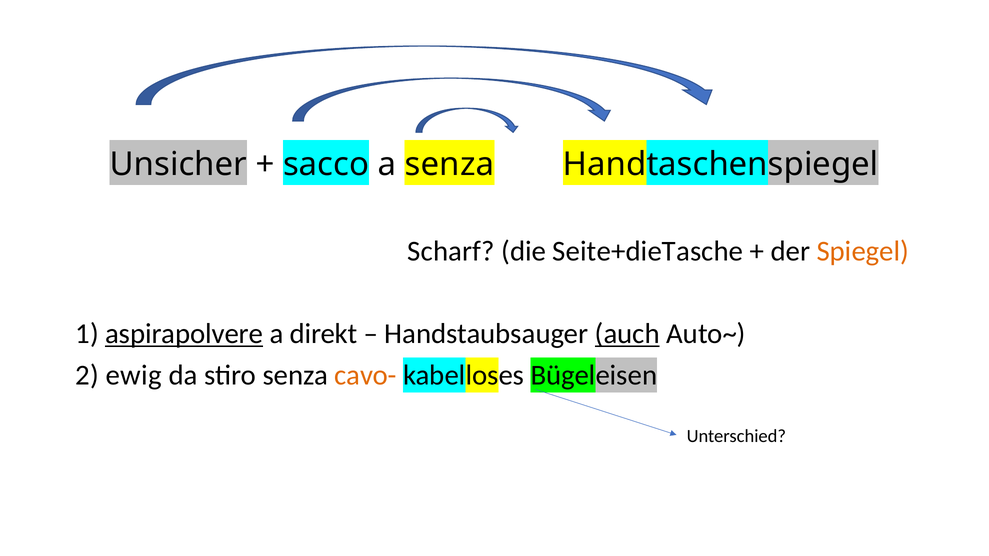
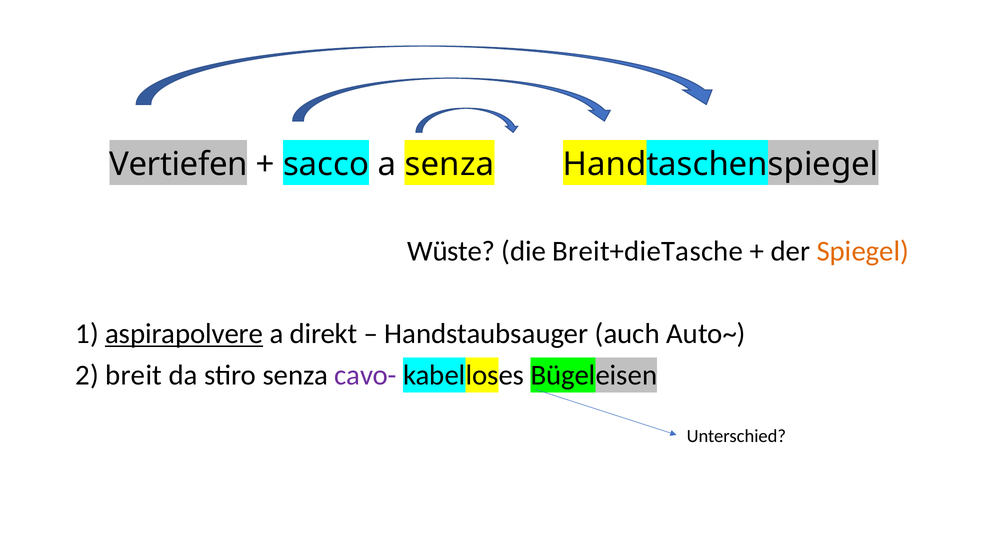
Unsicher: Unsicher -> Vertiefen
Scharf: Scharf -> Wüste
Seite+dieTasche: Seite+dieTasche -> Breit+dieTasche
auch underline: present -> none
ewig: ewig -> breit
cavo- colour: orange -> purple
